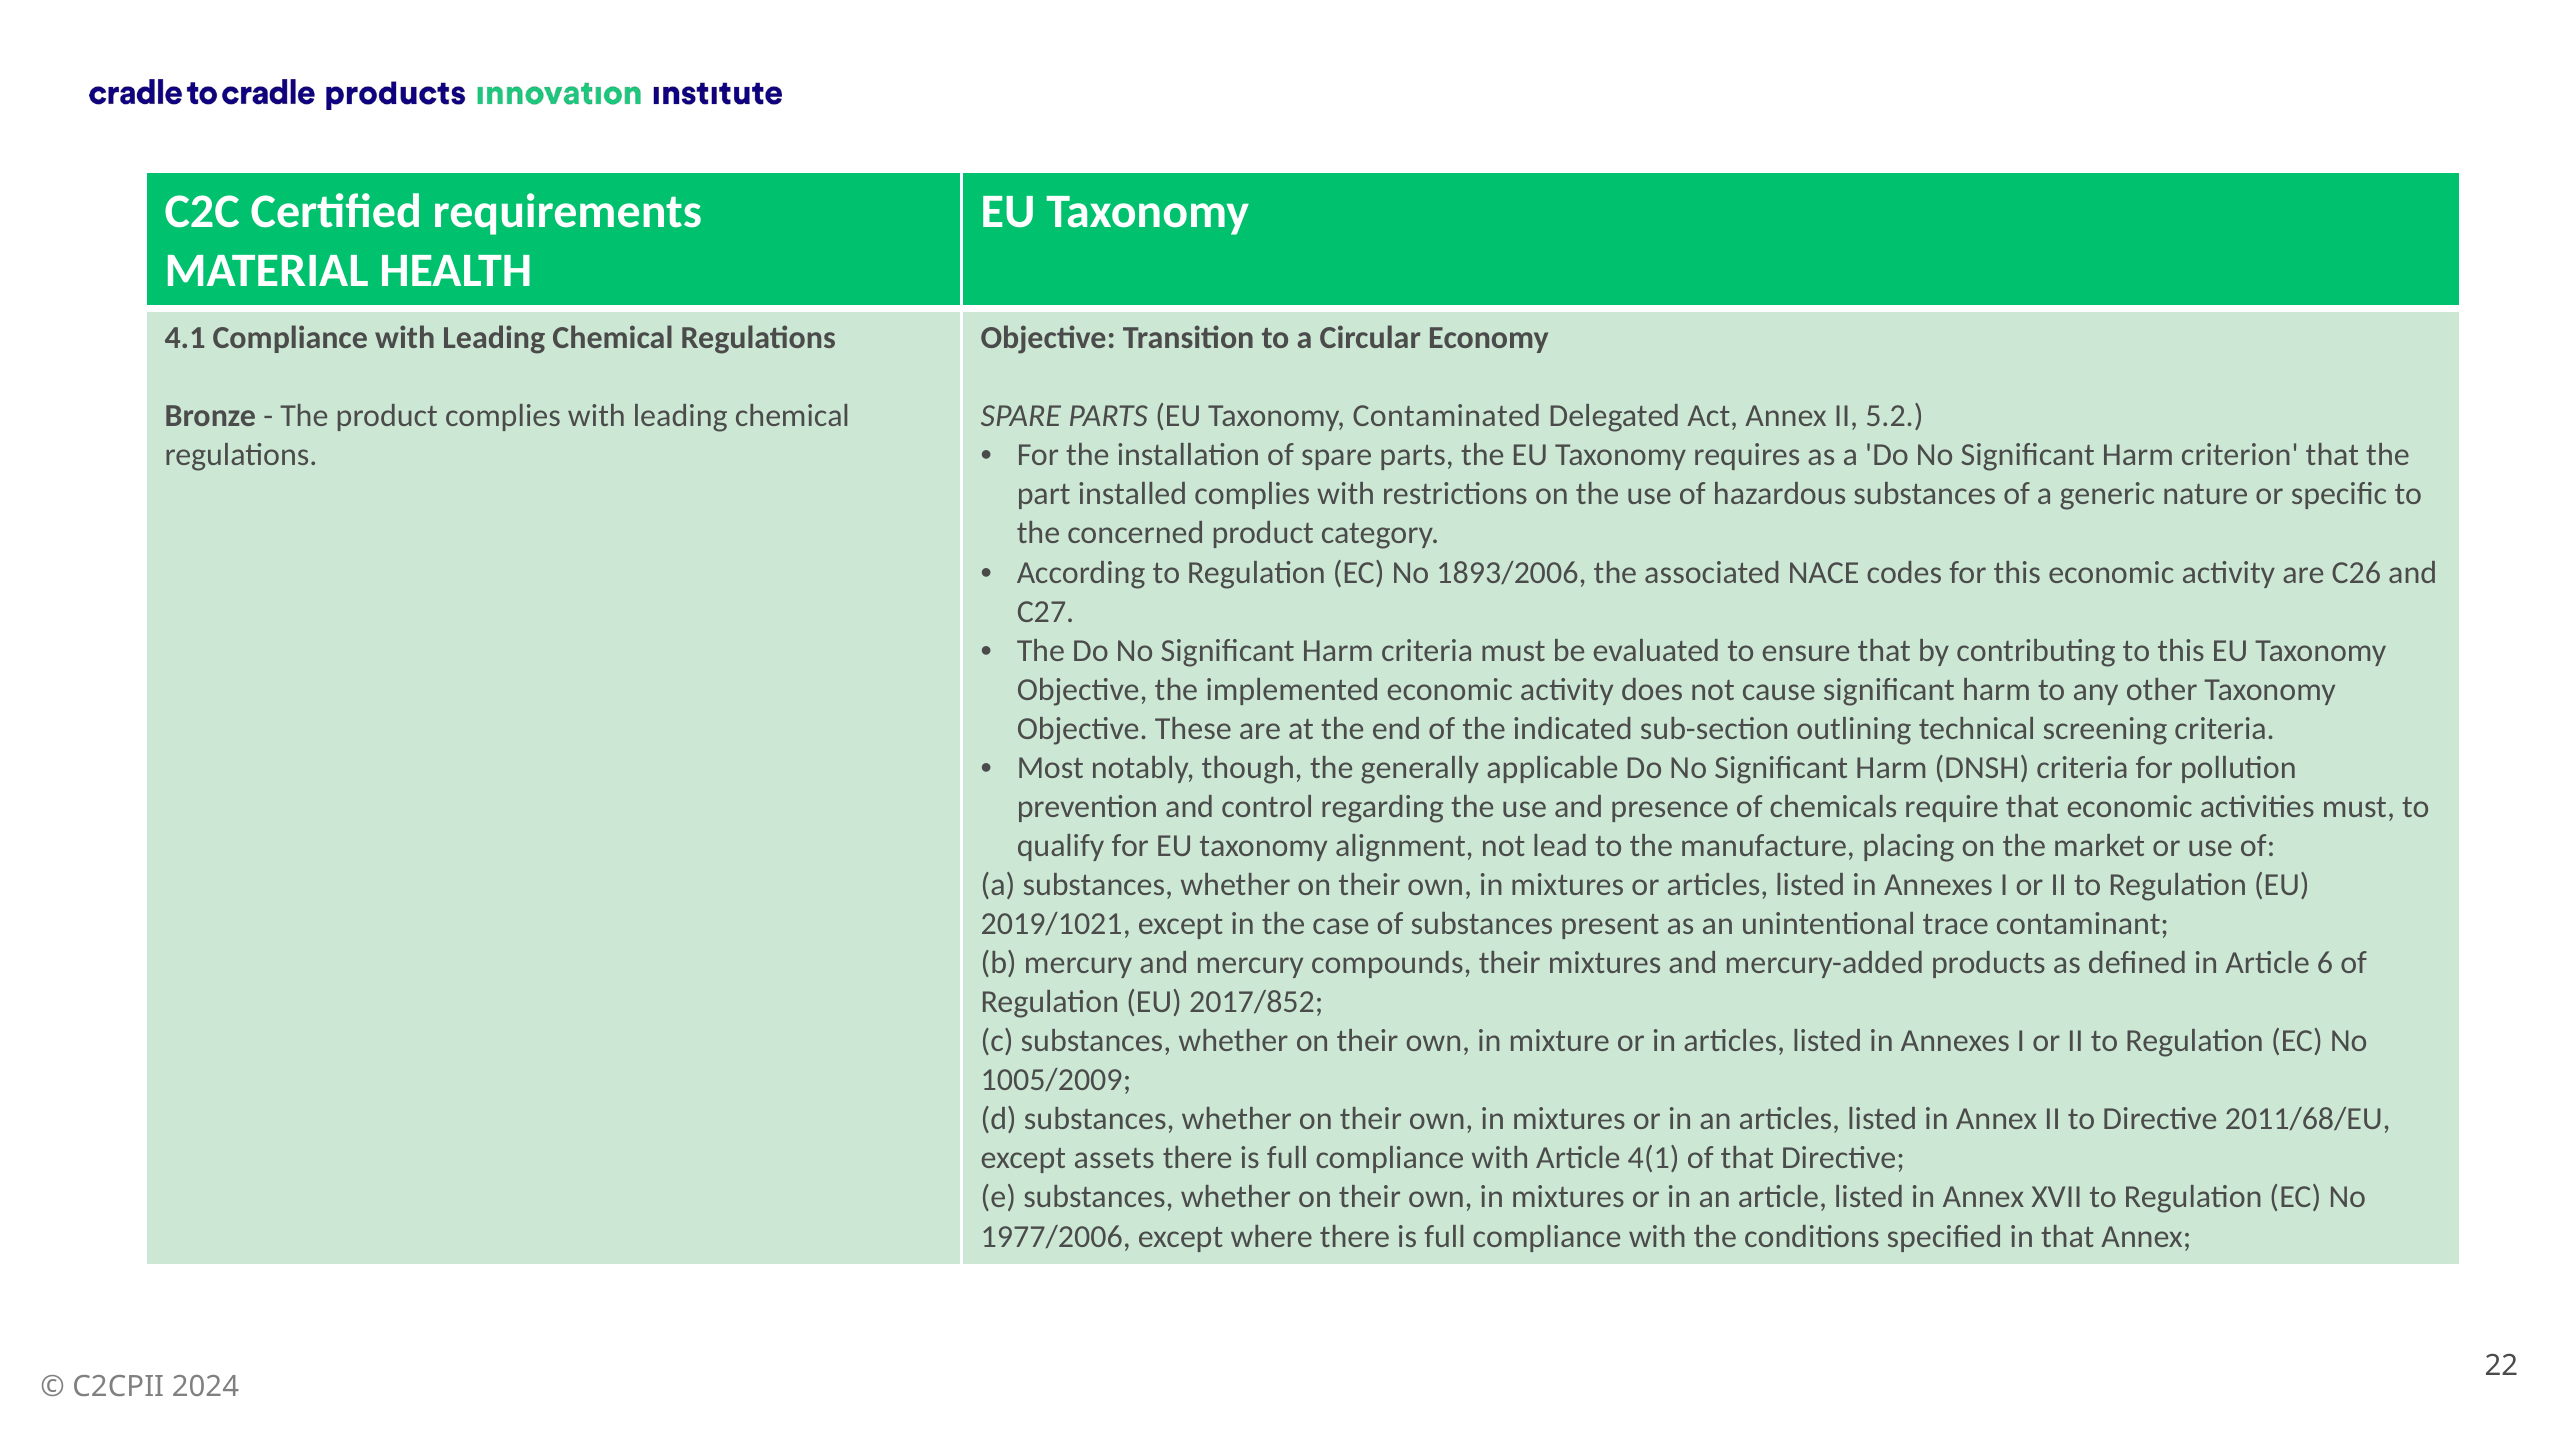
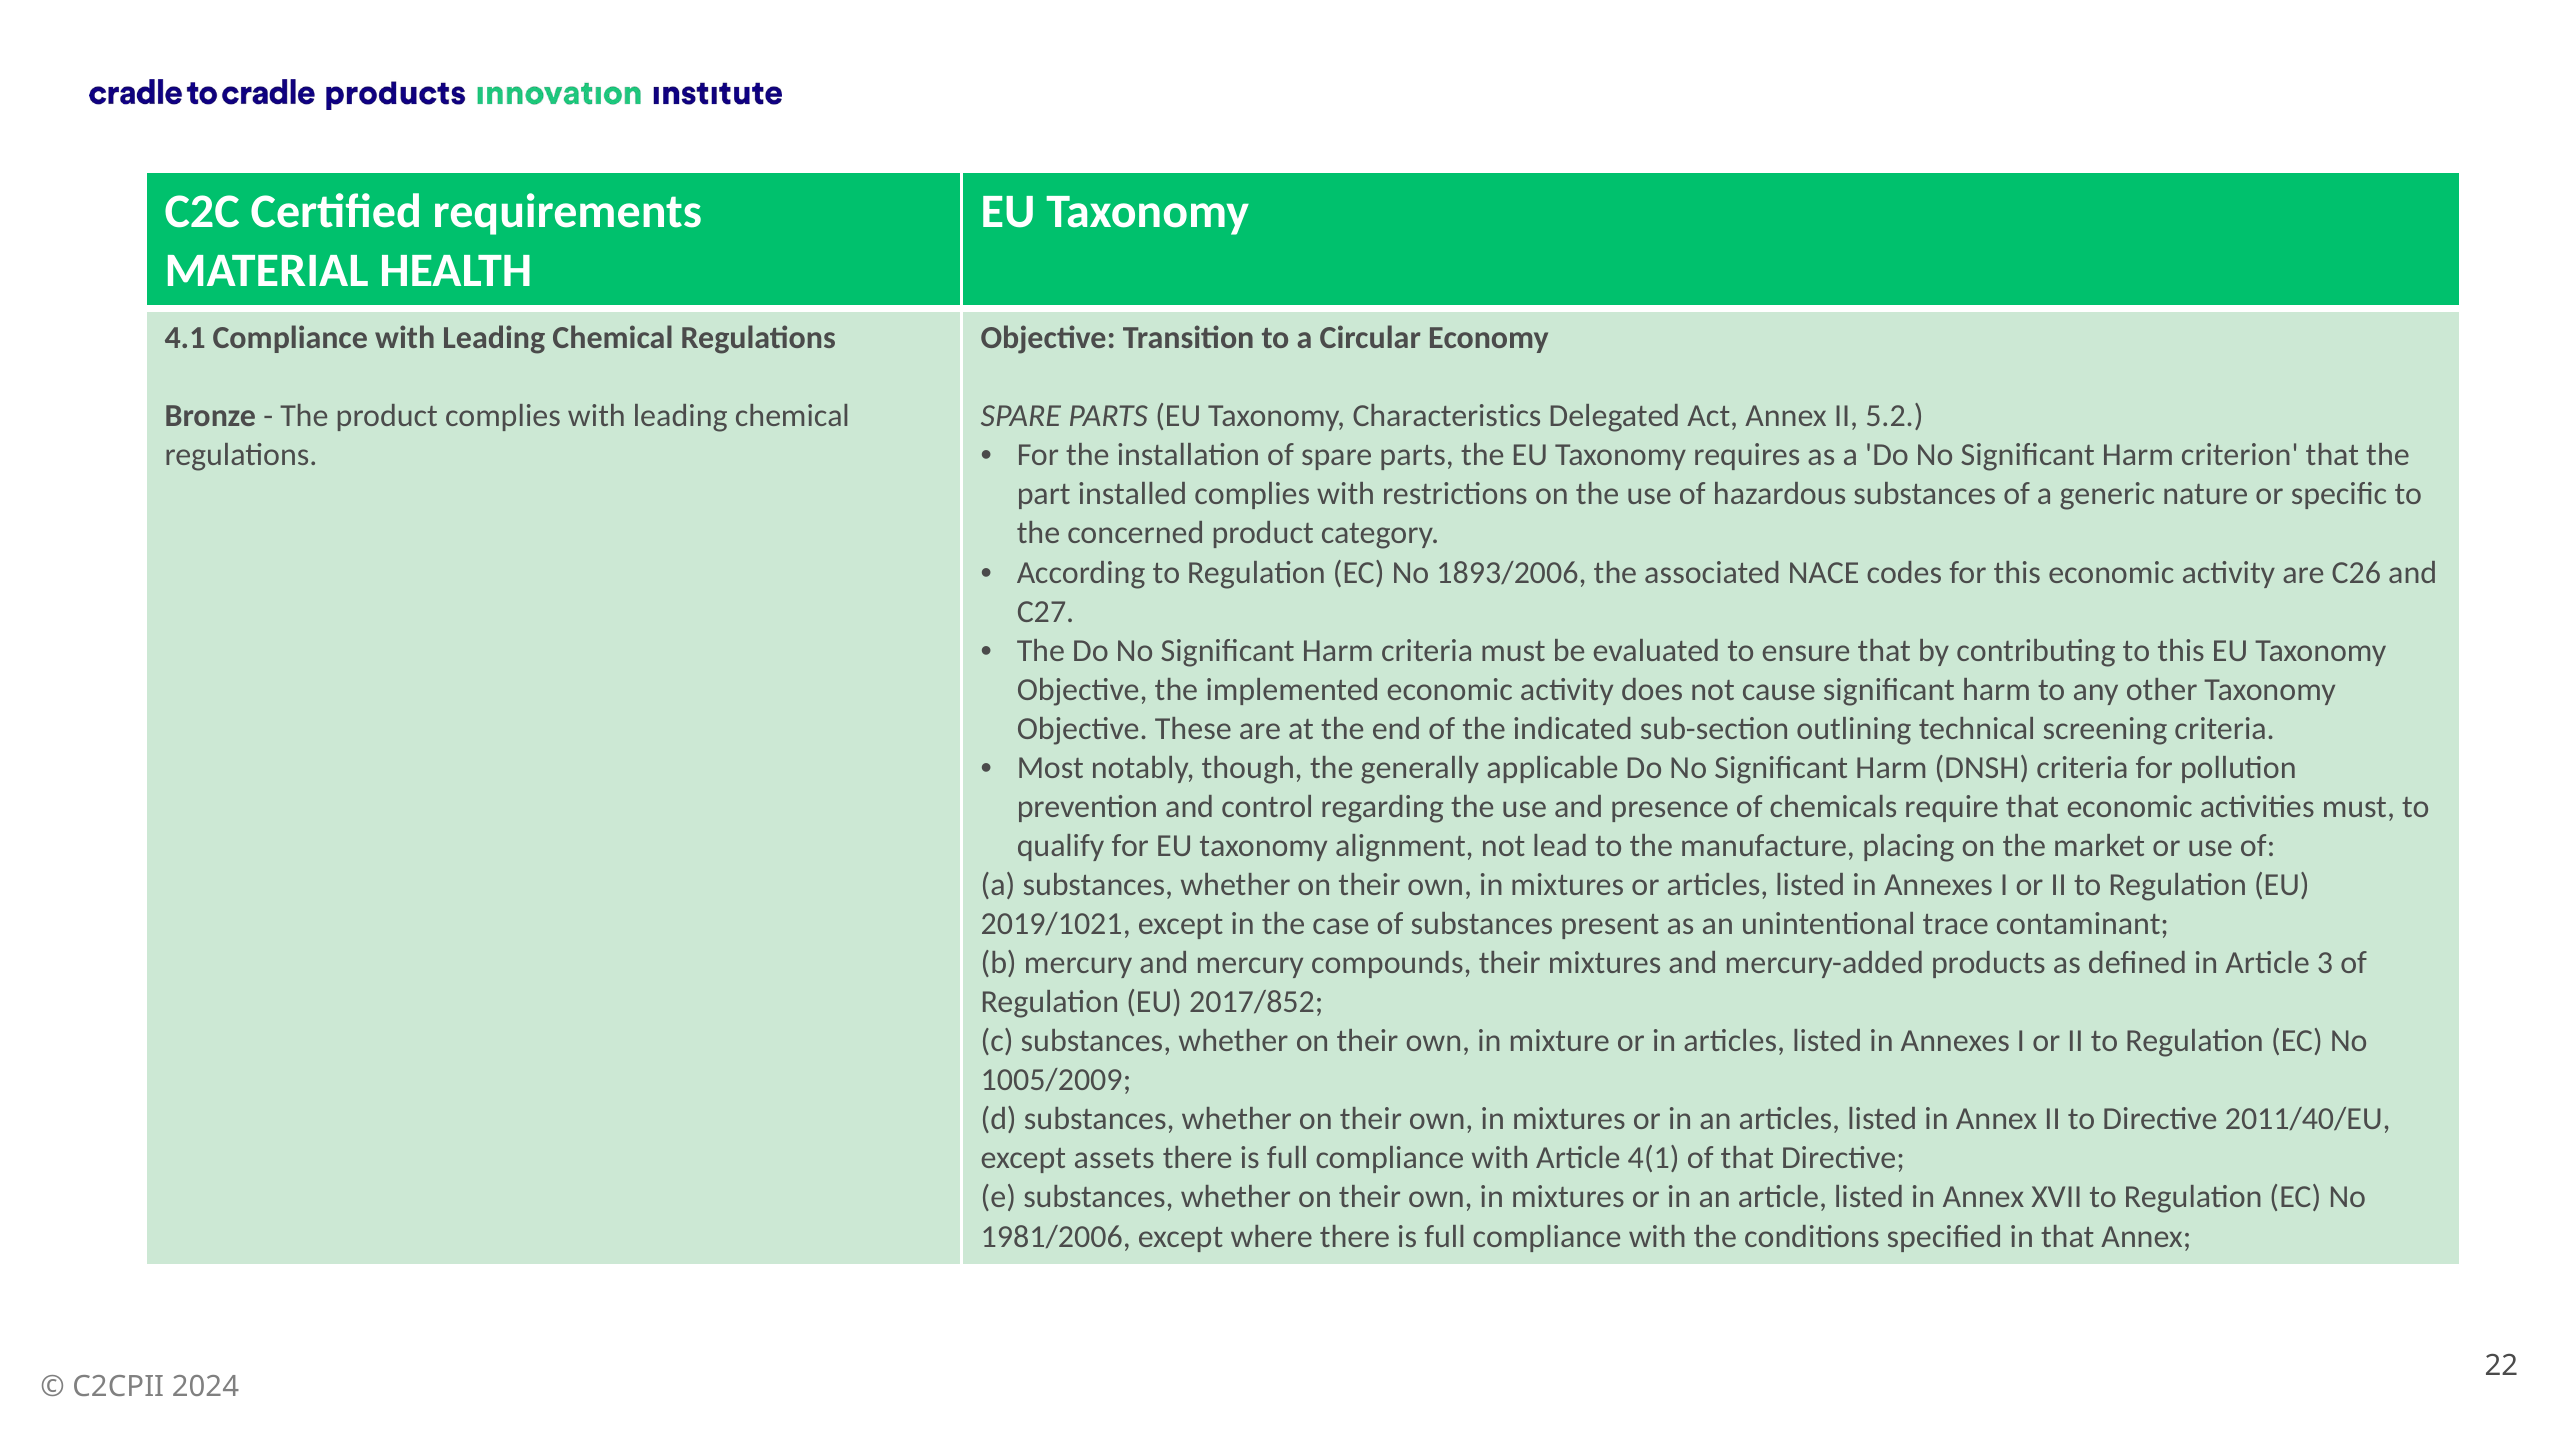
Contaminated: Contaminated -> Characteristics
6: 6 -> 3
2011/68/EU: 2011/68/EU -> 2011/40/EU
1977/2006: 1977/2006 -> 1981/2006
